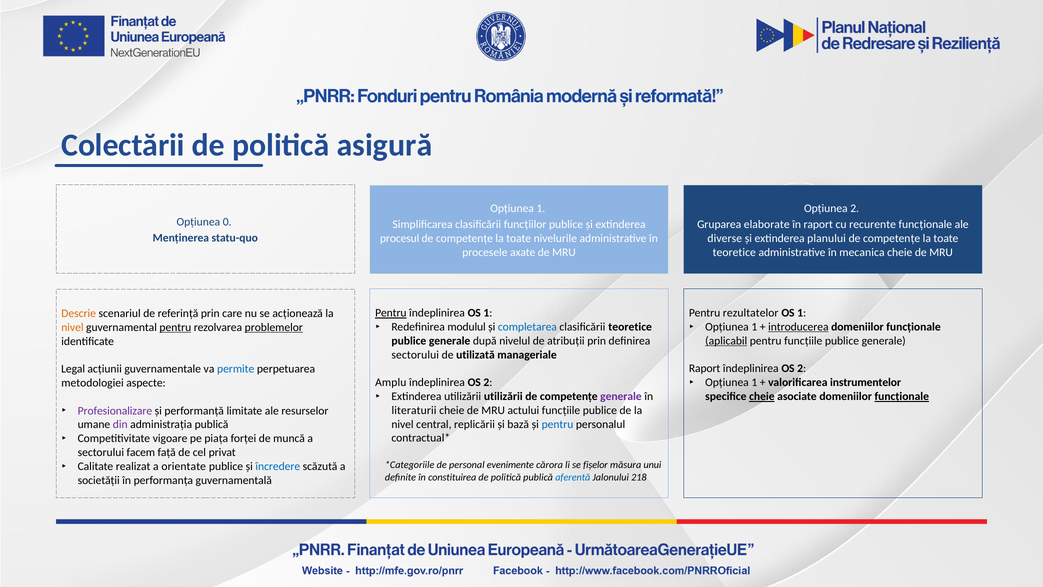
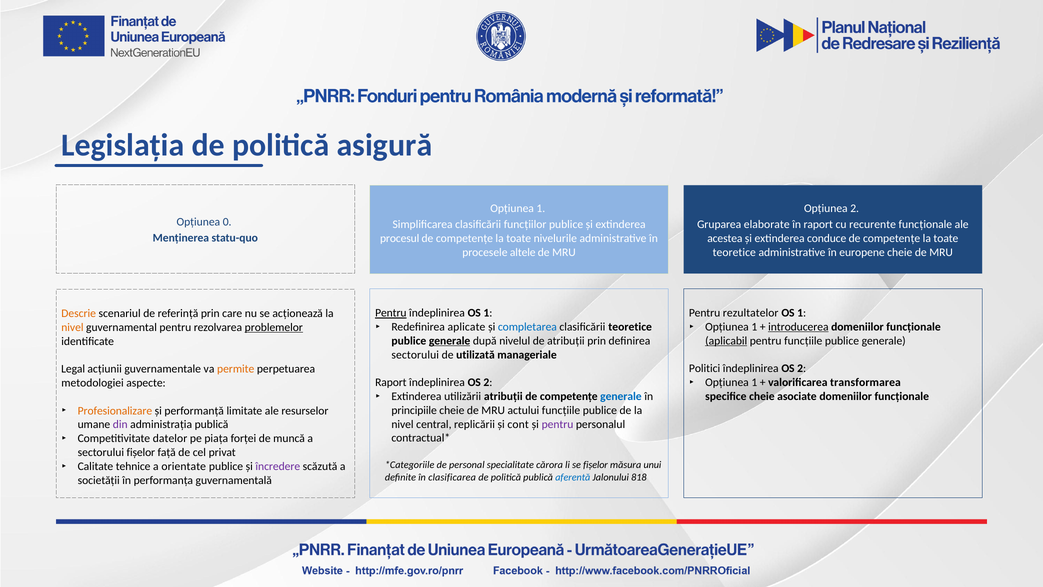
Colectării: Colectării -> Legislația
diverse: diverse -> acestea
planului: planului -> conduce
mecanica: mecanica -> europene
axate: axate -> altele
pentru at (175, 327) underline: present -> none
modulul: modulul -> aplicate
generale at (450, 341) underline: none -> present
Raport at (705, 368): Raport -> Politici
permite colour: blue -> orange
Amplu at (391, 382): Amplu -> Raport
instrumentelor: instrumentelor -> transformarea
cheie at (762, 396) underline: present -> none
funcționale at (902, 396) underline: present -> none
utilizării utilizării: utilizării -> atribuții
generale at (621, 396) colour: purple -> blue
literaturii: literaturii -> principiile
Profesionalizare colour: purple -> orange
bază: bază -> cont
pentru at (557, 424) colour: blue -> purple
vigoare: vigoare -> datelor
sectorului facem: facem -> fișelor
evenimente: evenimente -> specialitate
realizat: realizat -> tehnice
încredere colour: blue -> purple
constituirea: constituirea -> clasificarea
218: 218 -> 818
